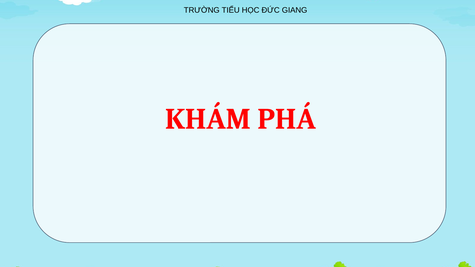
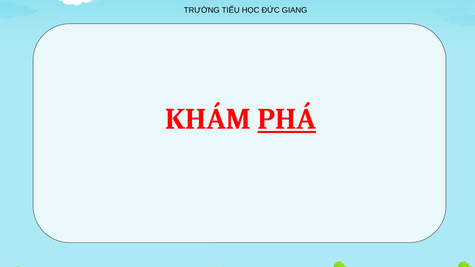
PHÁ underline: none -> present
